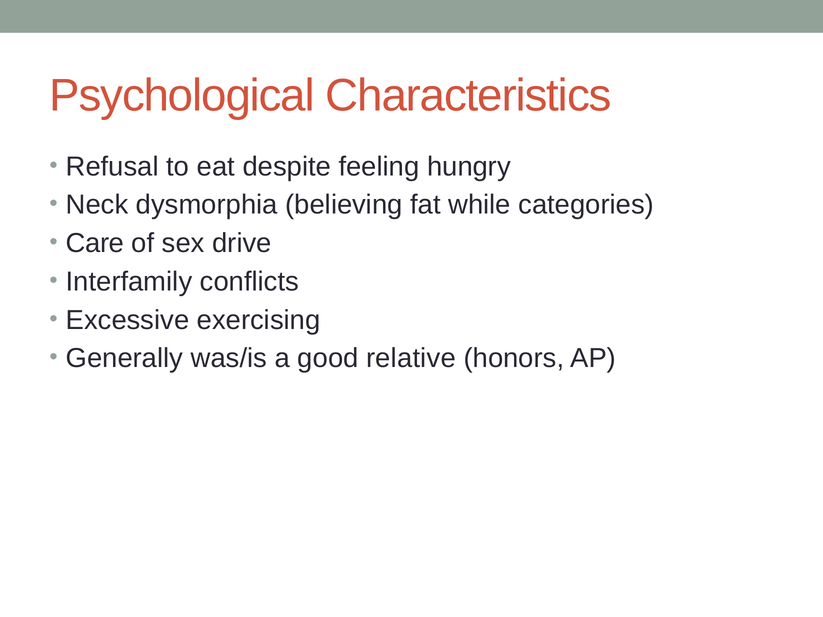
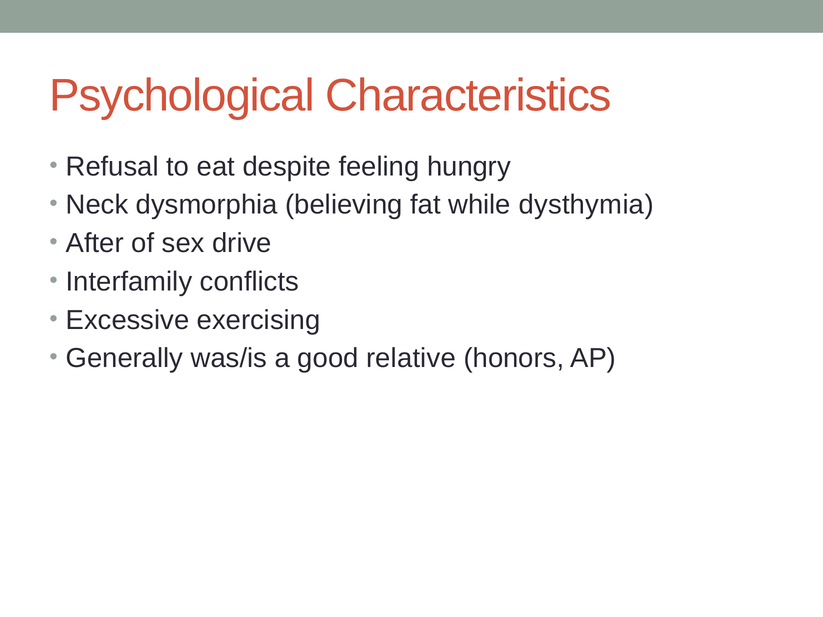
categories: categories -> dysthymia
Care: Care -> After
